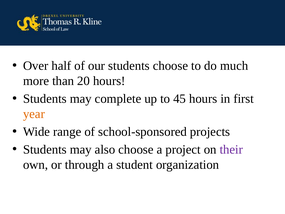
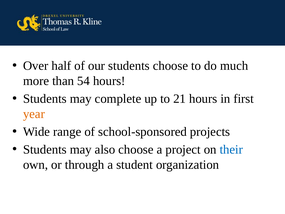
20: 20 -> 54
45: 45 -> 21
their colour: purple -> blue
